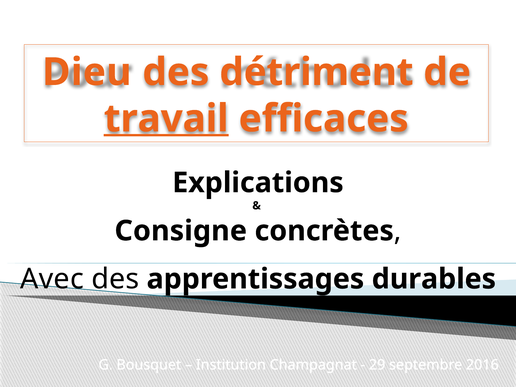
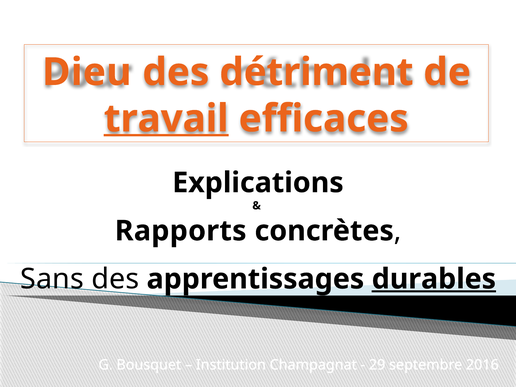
Consigne: Consigne -> Rapports
Avec: Avec -> Sans
durables underline: none -> present
